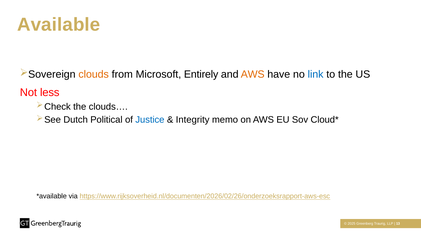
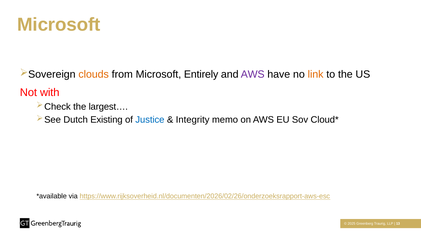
Available at (59, 25): Available -> Microsoft
AWS at (253, 74) colour: orange -> purple
link colour: blue -> orange
less: less -> with
clouds…: clouds… -> largest…
Political: Political -> Existing
